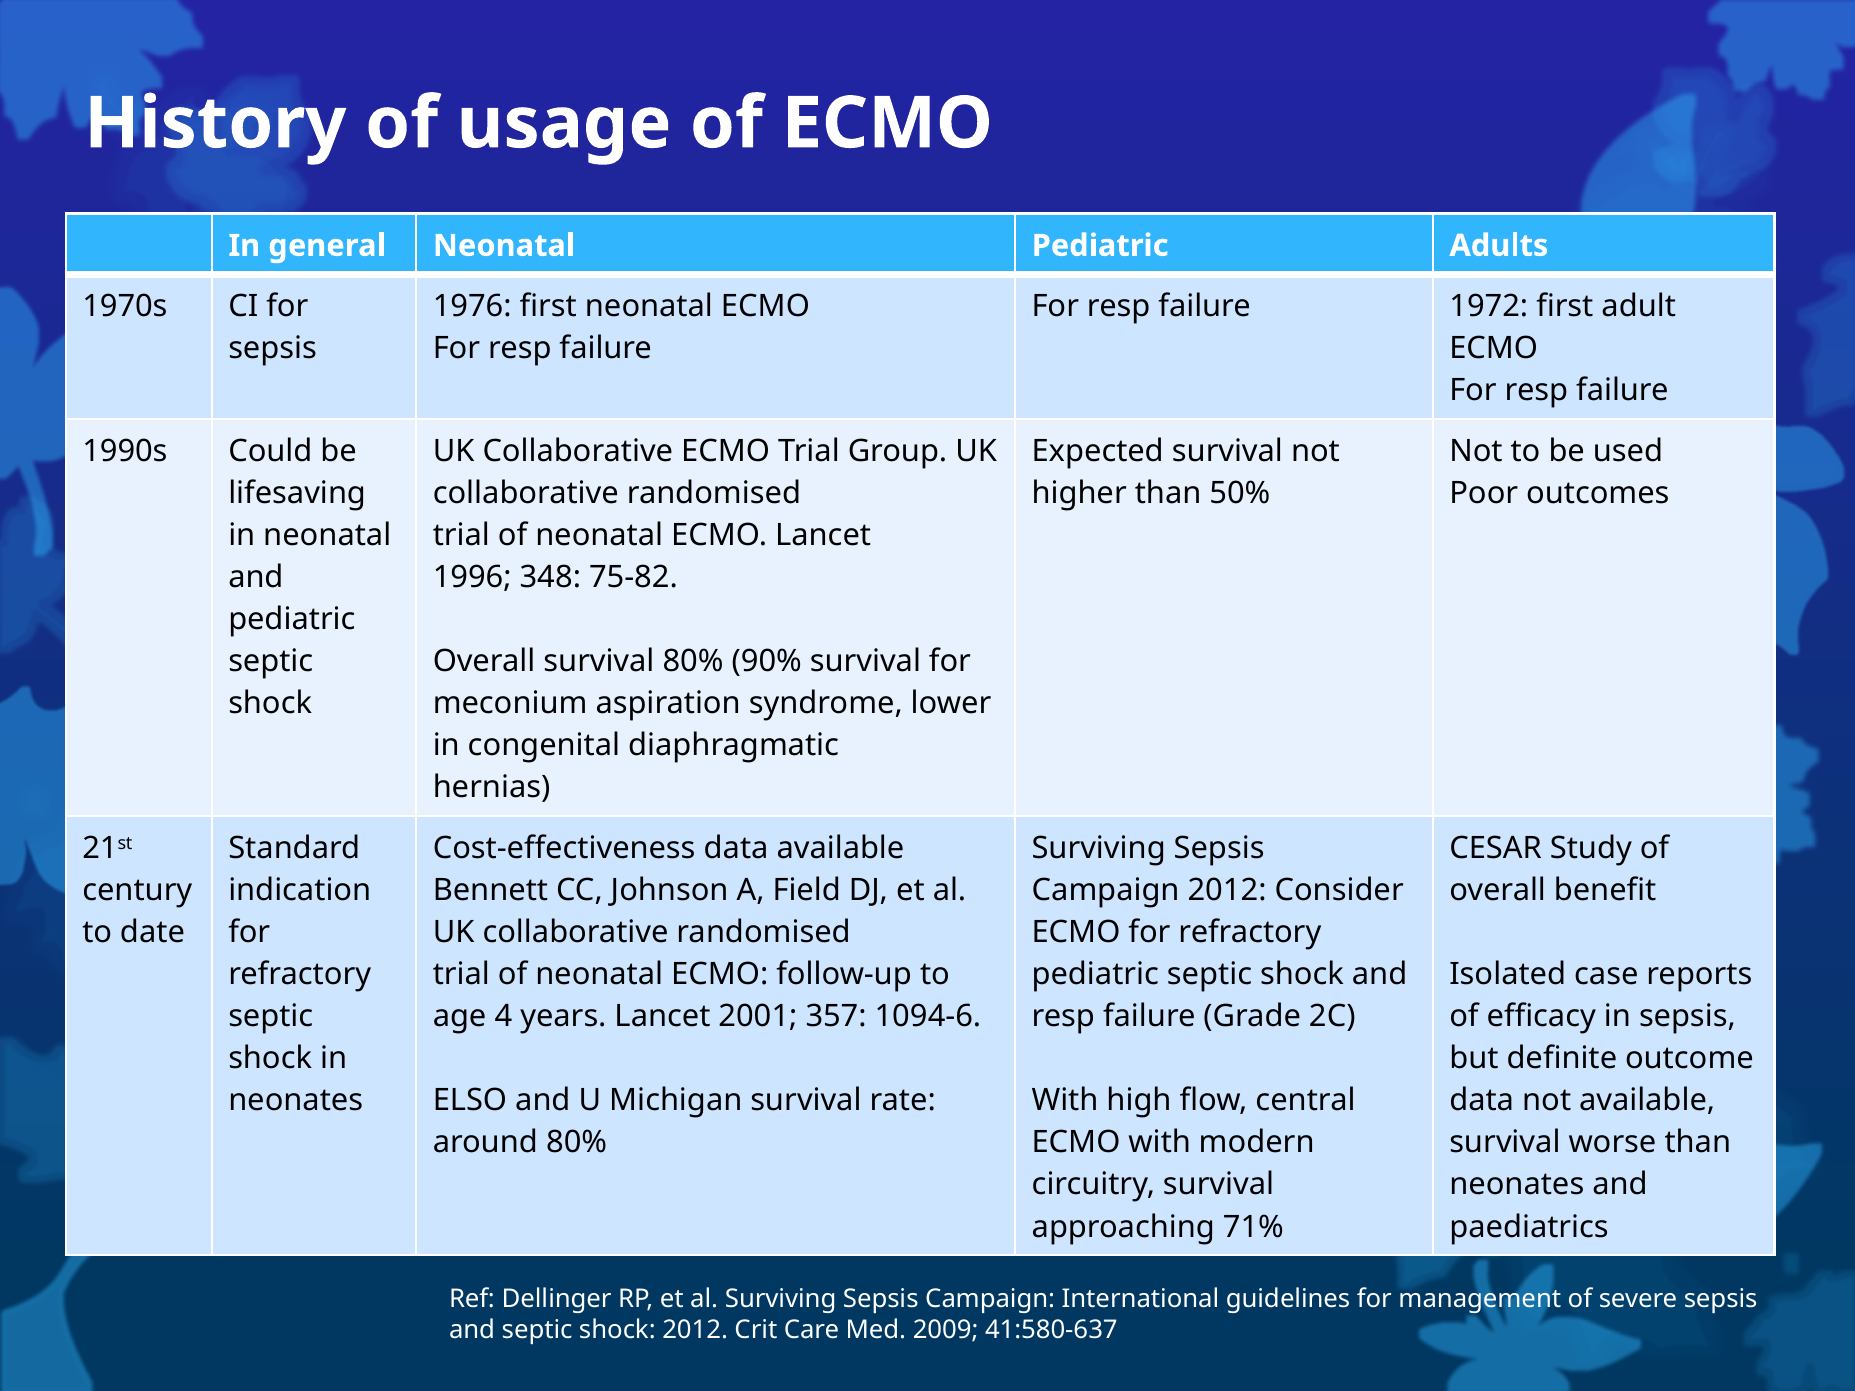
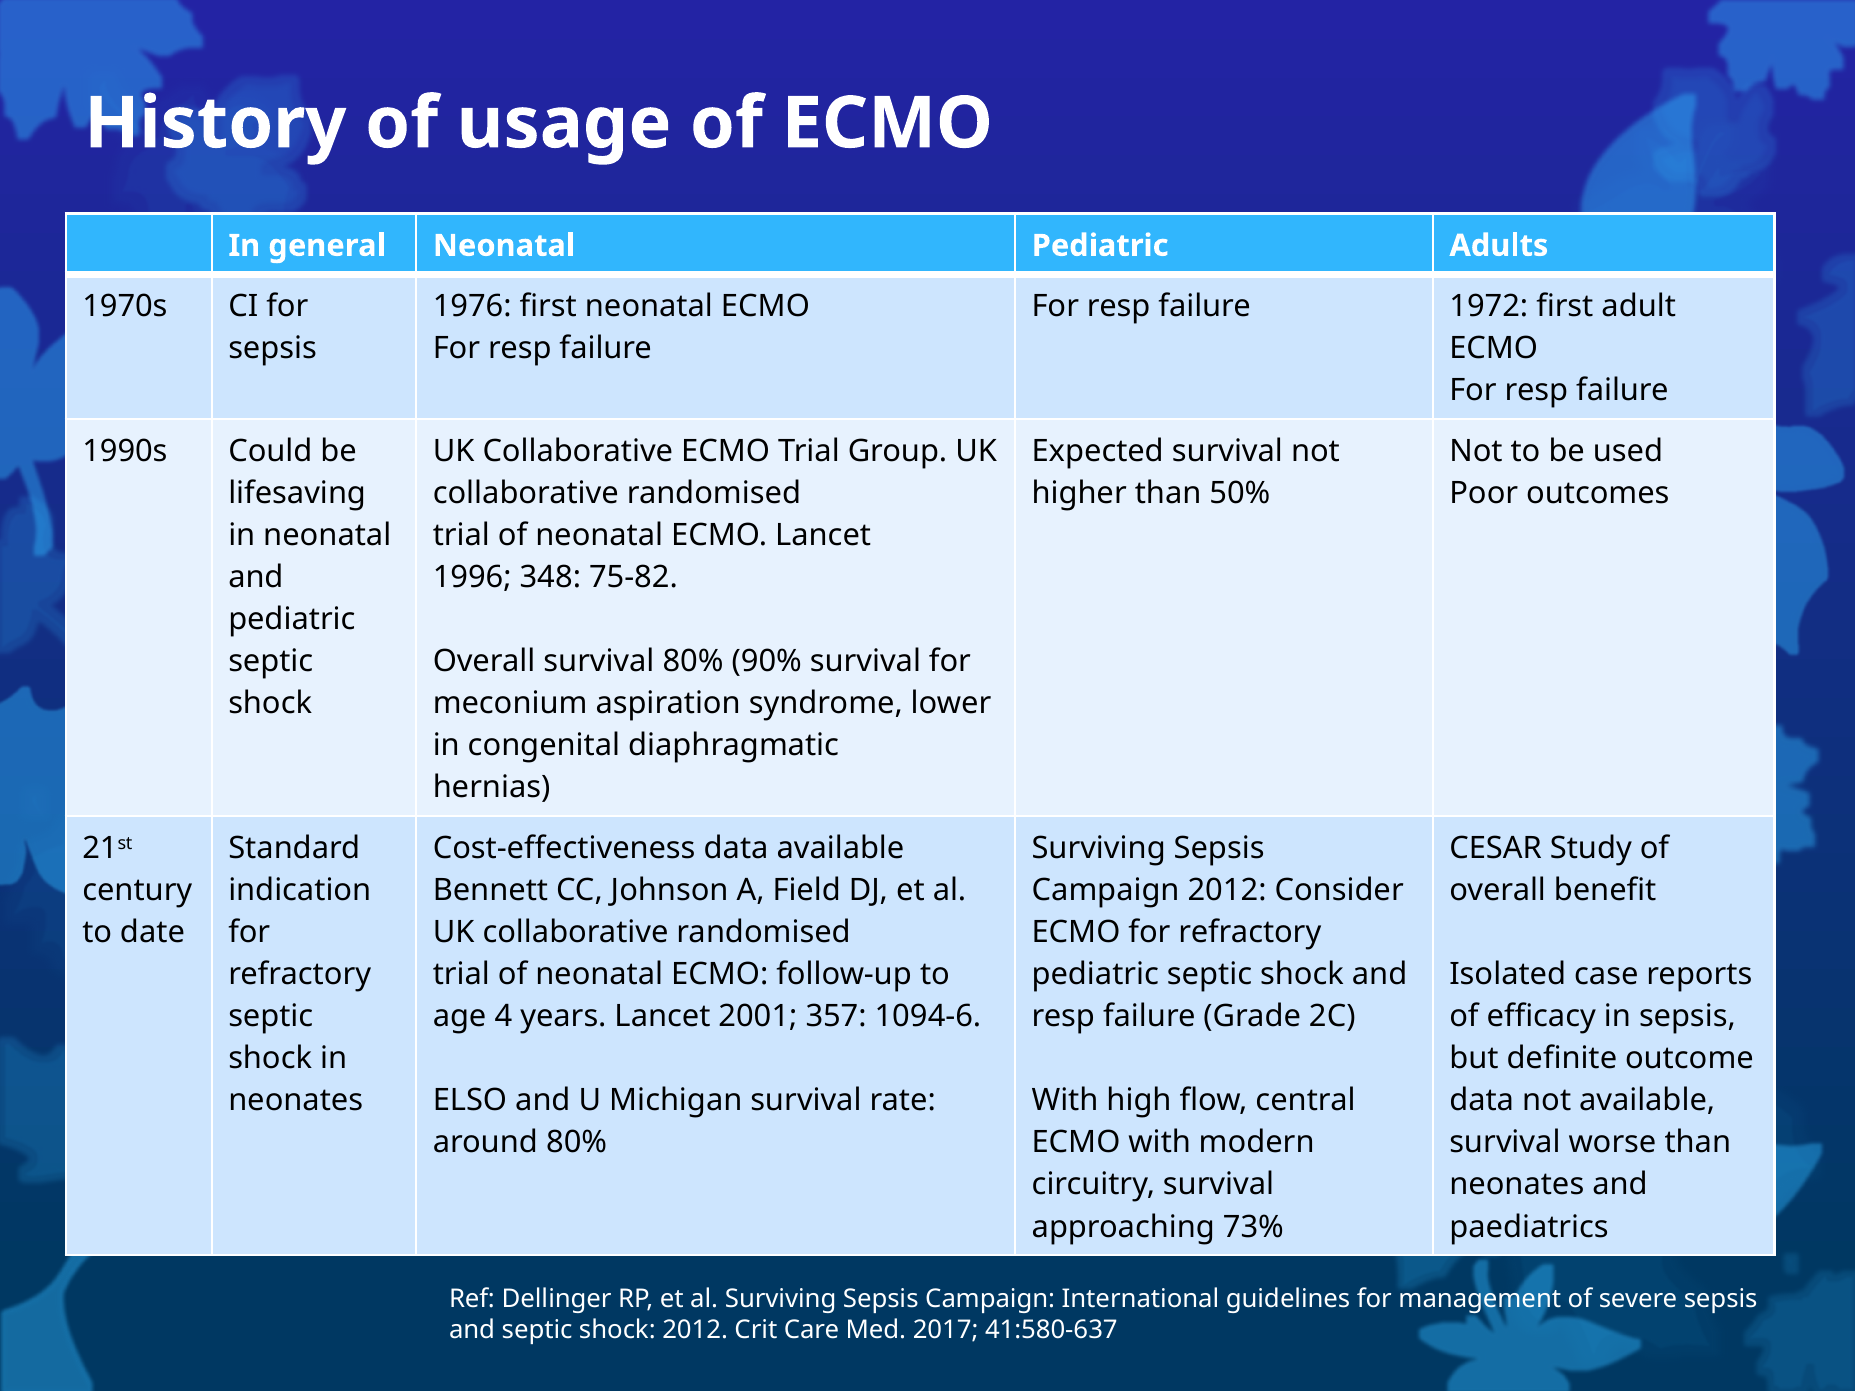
71%: 71% -> 73%
2009: 2009 -> 2017
